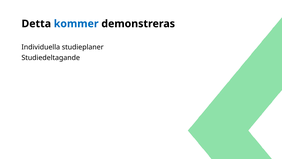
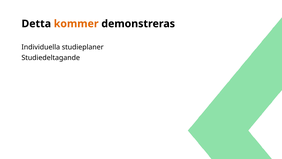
kommer colour: blue -> orange
